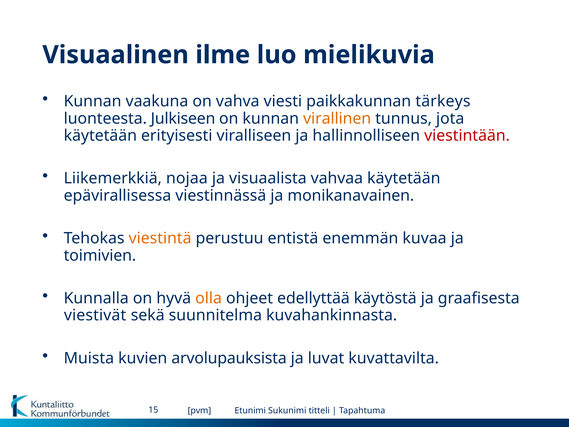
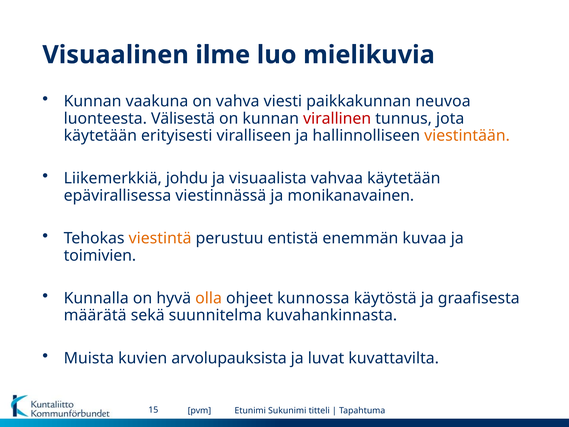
tärkeys: tärkeys -> neuvoa
Julkiseen: Julkiseen -> Välisestä
virallinen colour: orange -> red
viestintään colour: red -> orange
nojaa: nojaa -> johdu
edellyttää: edellyttää -> kunnossa
viestivät: viestivät -> määrätä
